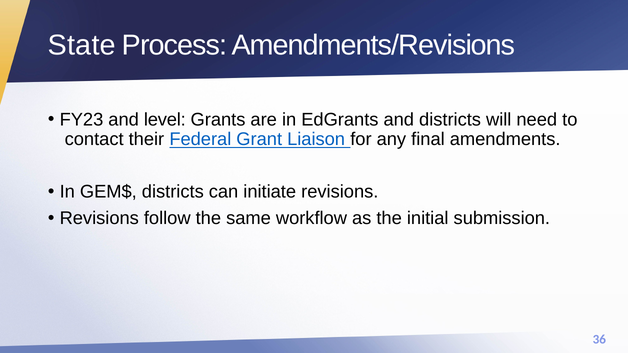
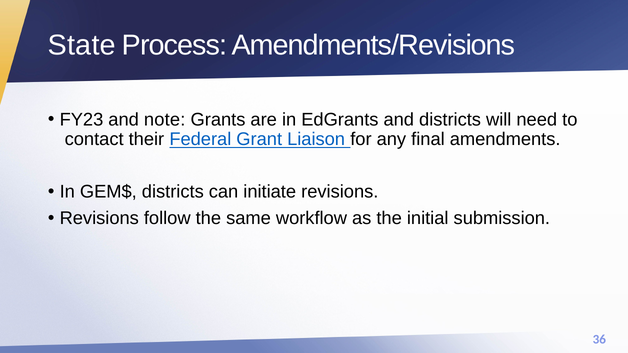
level: level -> note
